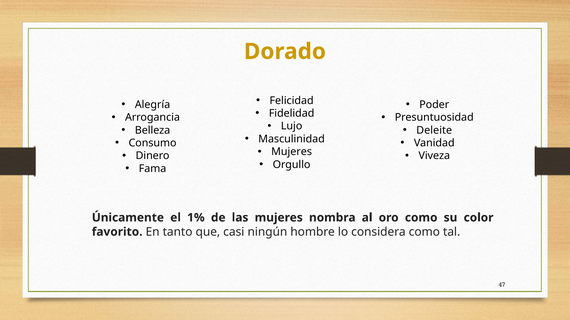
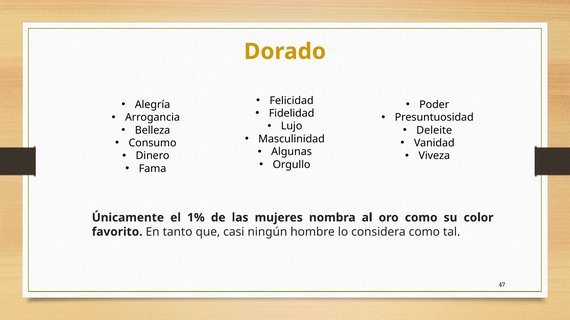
Mujeres at (292, 152): Mujeres -> Algunas
